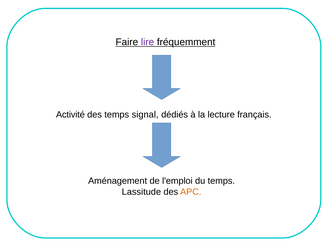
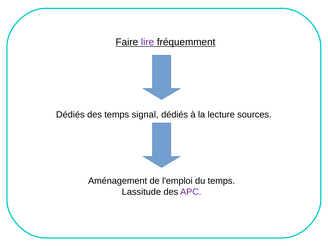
Activité at (70, 115): Activité -> Dédiés
français: français -> sources
APC colour: orange -> purple
